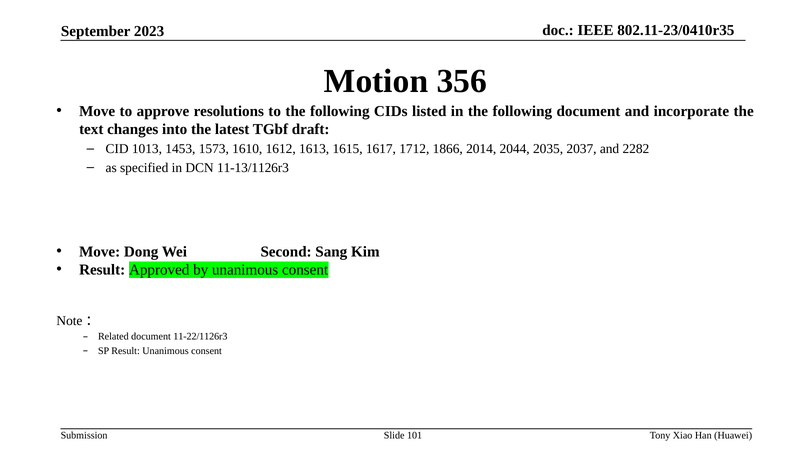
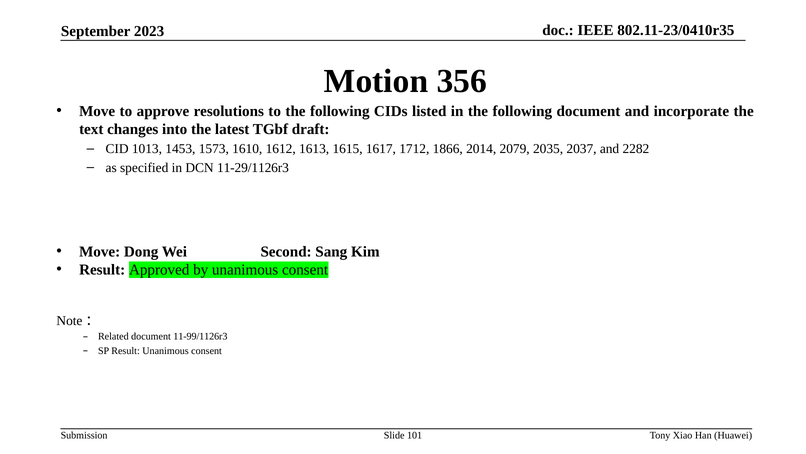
2044: 2044 -> 2079
11-13/1126r3: 11-13/1126r3 -> 11-29/1126r3
11-22/1126r3: 11-22/1126r3 -> 11-99/1126r3
